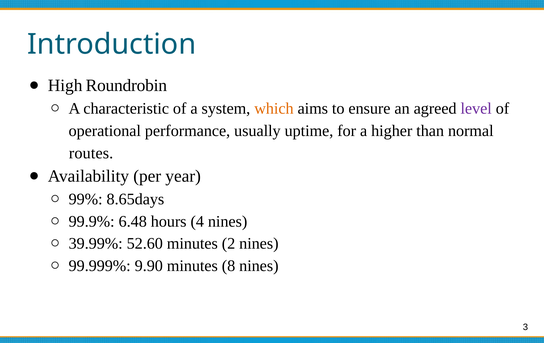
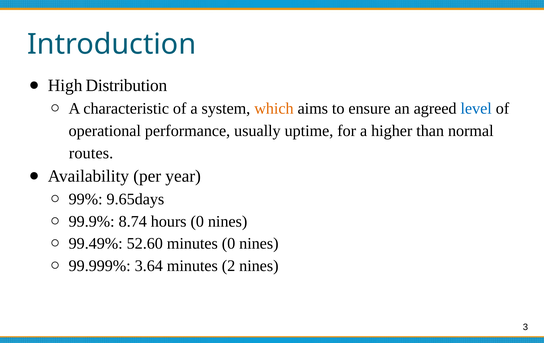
Roundrobin: Roundrobin -> Distribution
level colour: purple -> blue
8.65days: 8.65days -> 9.65days
6.48: 6.48 -> 8.74
hours 4: 4 -> 0
39.99%: 39.99% -> 99.49%
minutes 2: 2 -> 0
9.90: 9.90 -> 3.64
8: 8 -> 2
